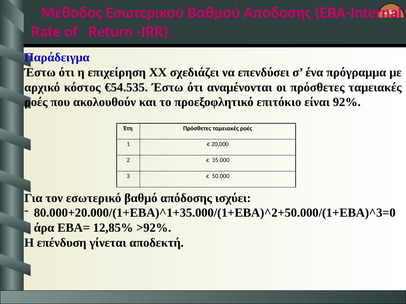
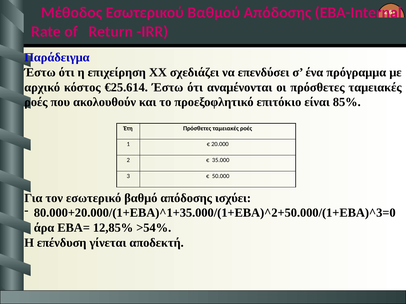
€54.535: €54.535 -> €25.614
92%: 92% -> 85%
>92%: >92% -> >54%
